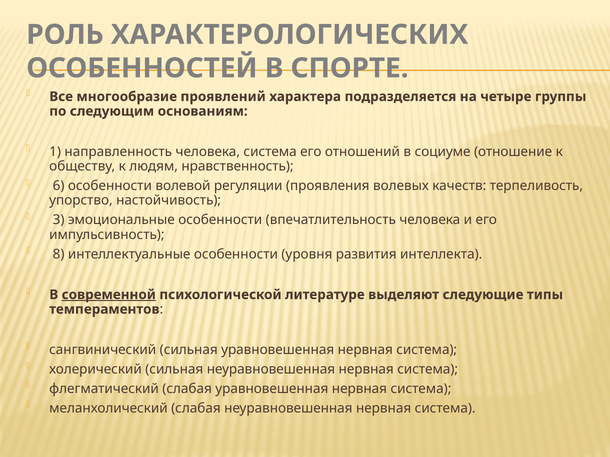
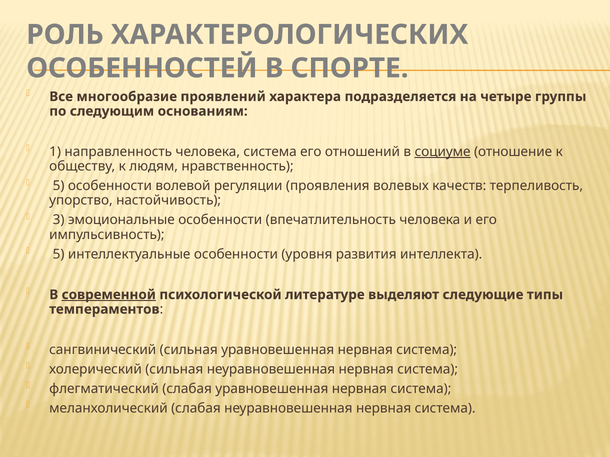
социуме underline: none -> present
6 at (59, 186): 6 -> 5
8 at (59, 254): 8 -> 5
